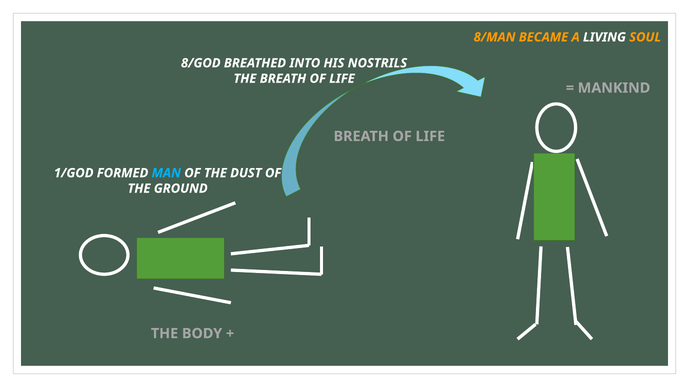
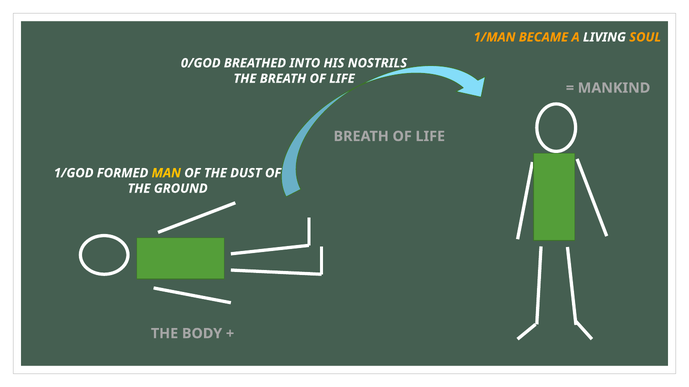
8/MAN: 8/MAN -> 1/MAN
8/GOD: 8/GOD -> 0/GOD
MAN colour: light blue -> yellow
